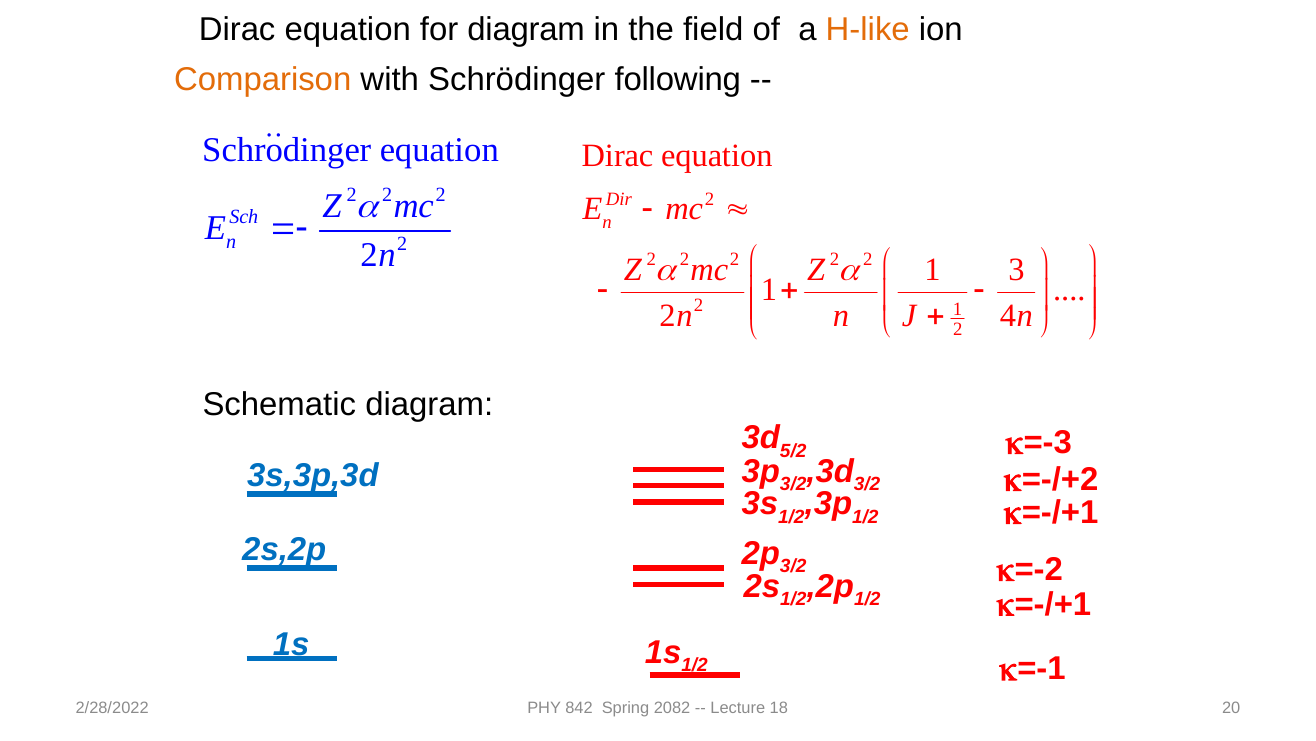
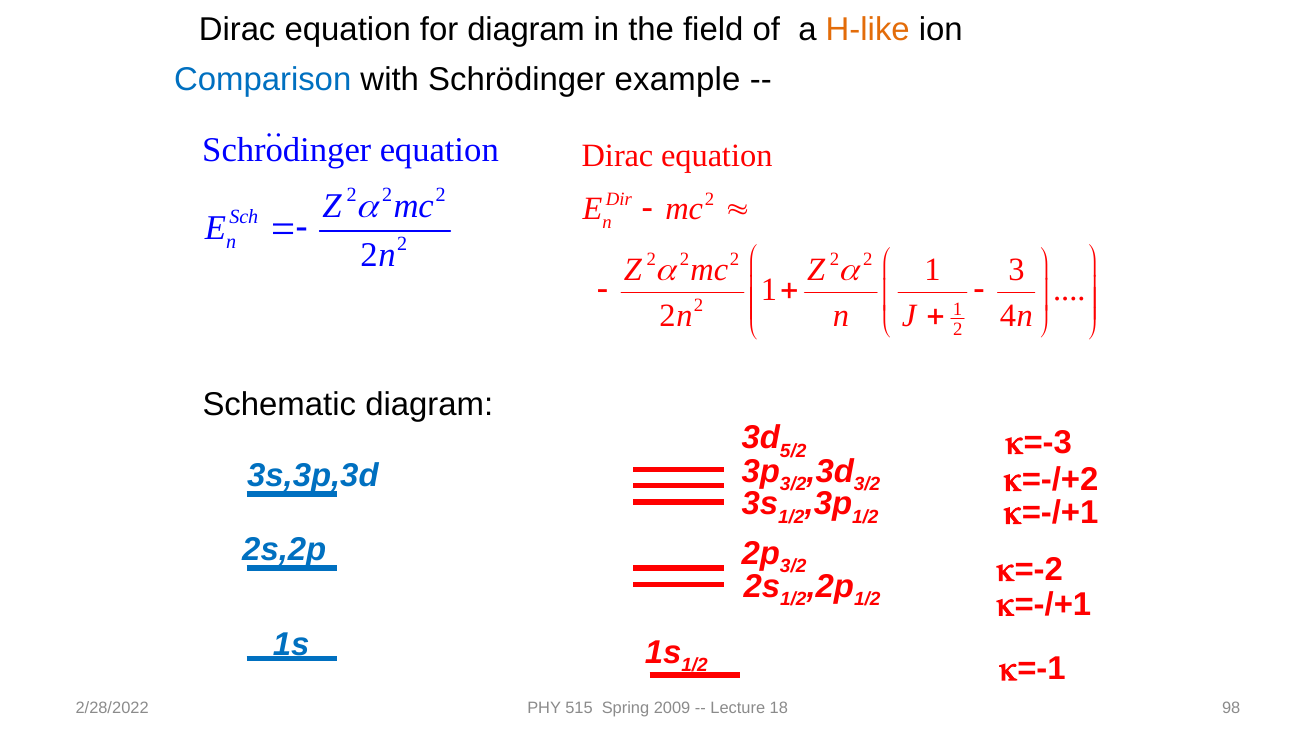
Comparison colour: orange -> blue
following: following -> example
842: 842 -> 515
2082: 2082 -> 2009
20: 20 -> 98
